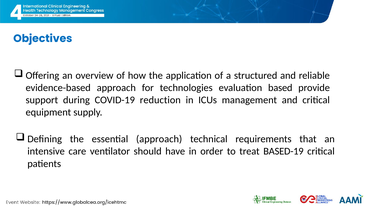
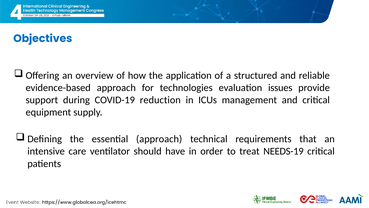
based: based -> issues
BASED-19: BASED-19 -> NEEDS-19
